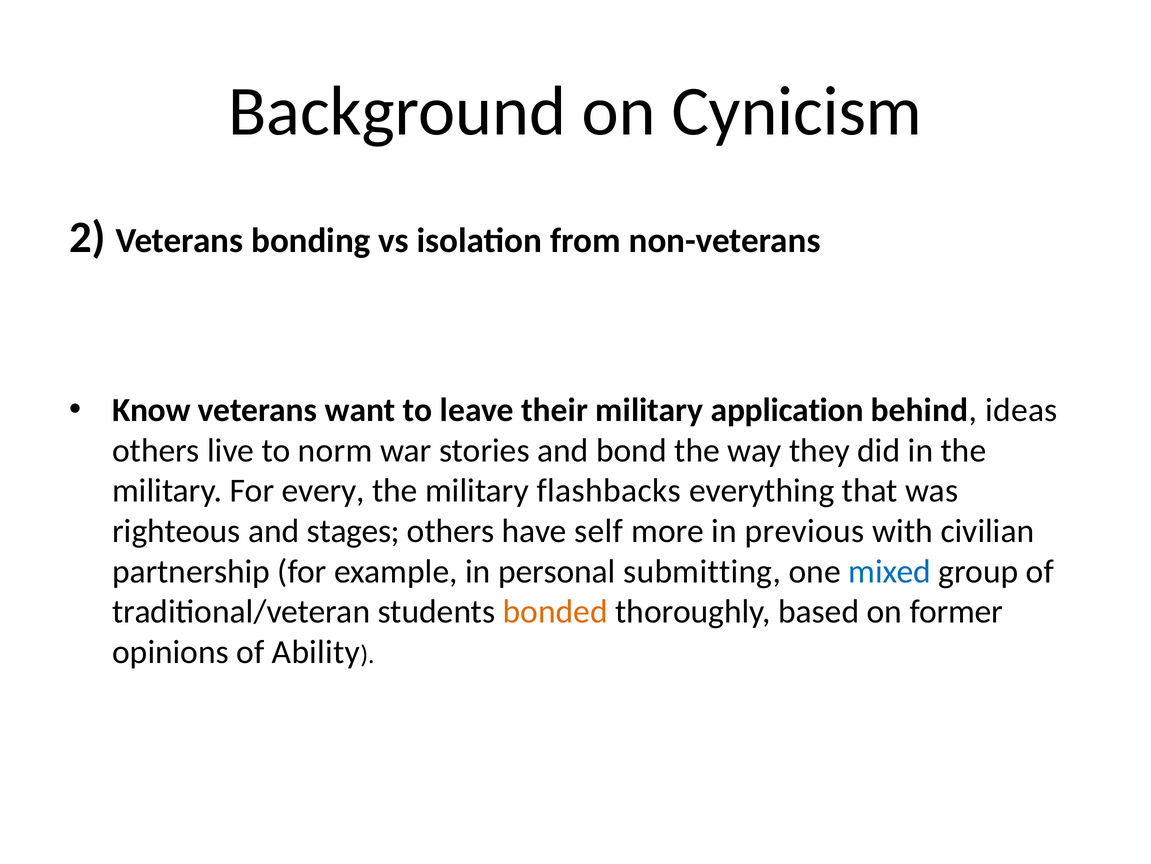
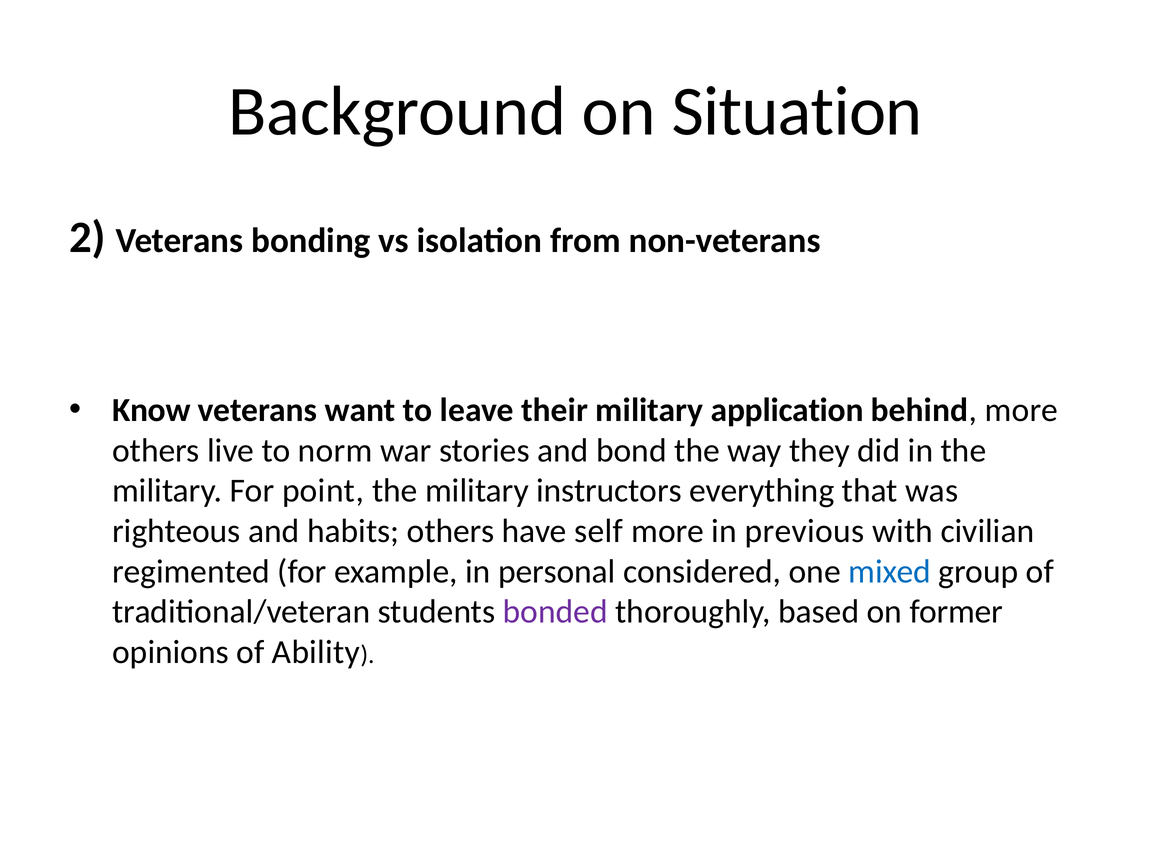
Cynicism: Cynicism -> Situation
behind ideas: ideas -> more
every: every -> point
flashbacks: flashbacks -> instructors
stages: stages -> habits
partnership: partnership -> regimented
submitting: submitting -> considered
bonded colour: orange -> purple
